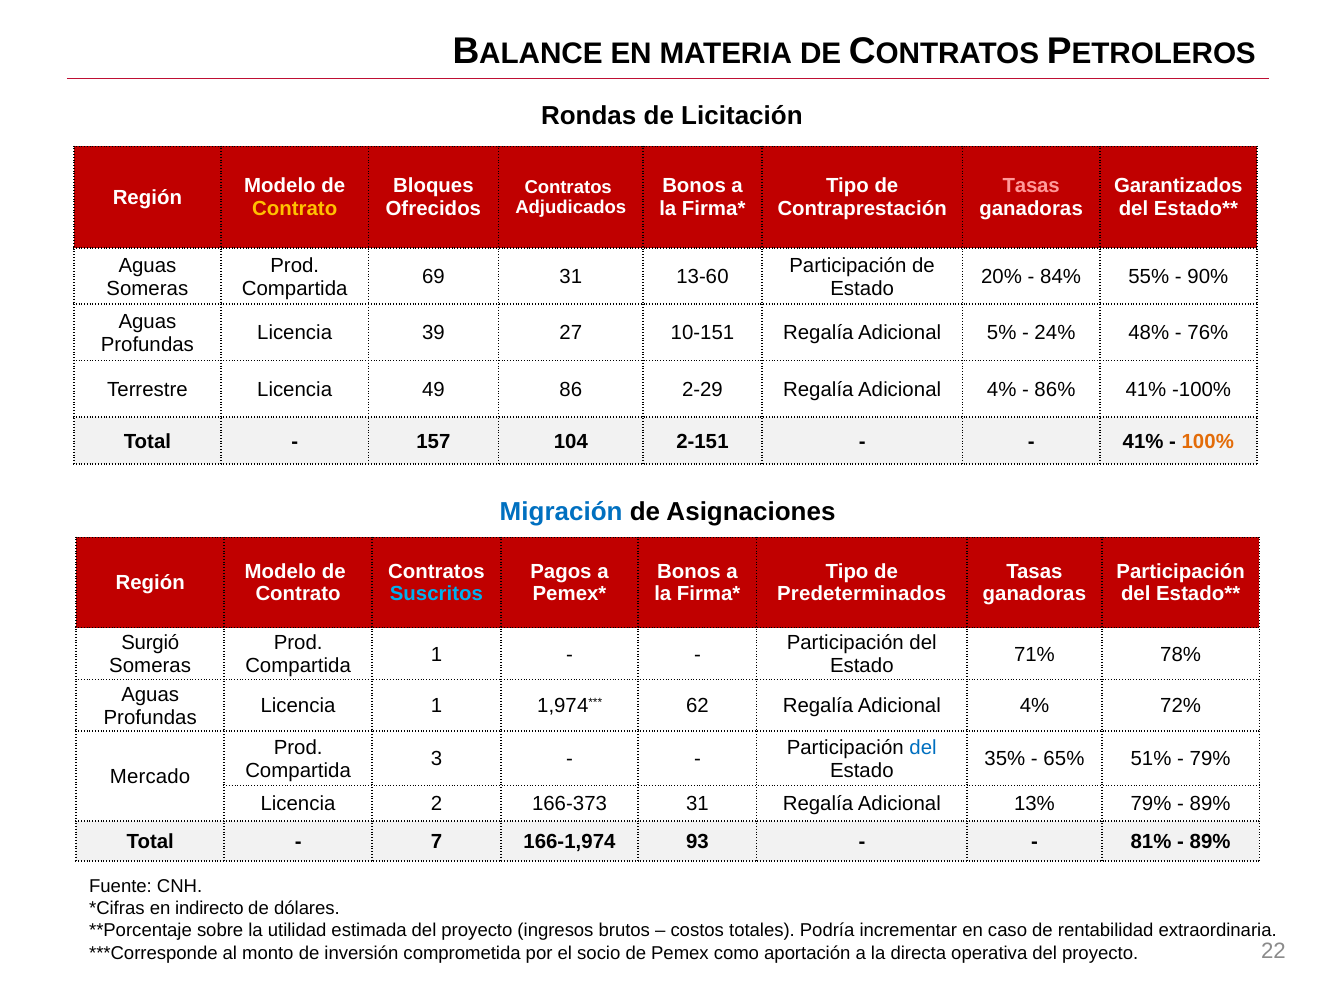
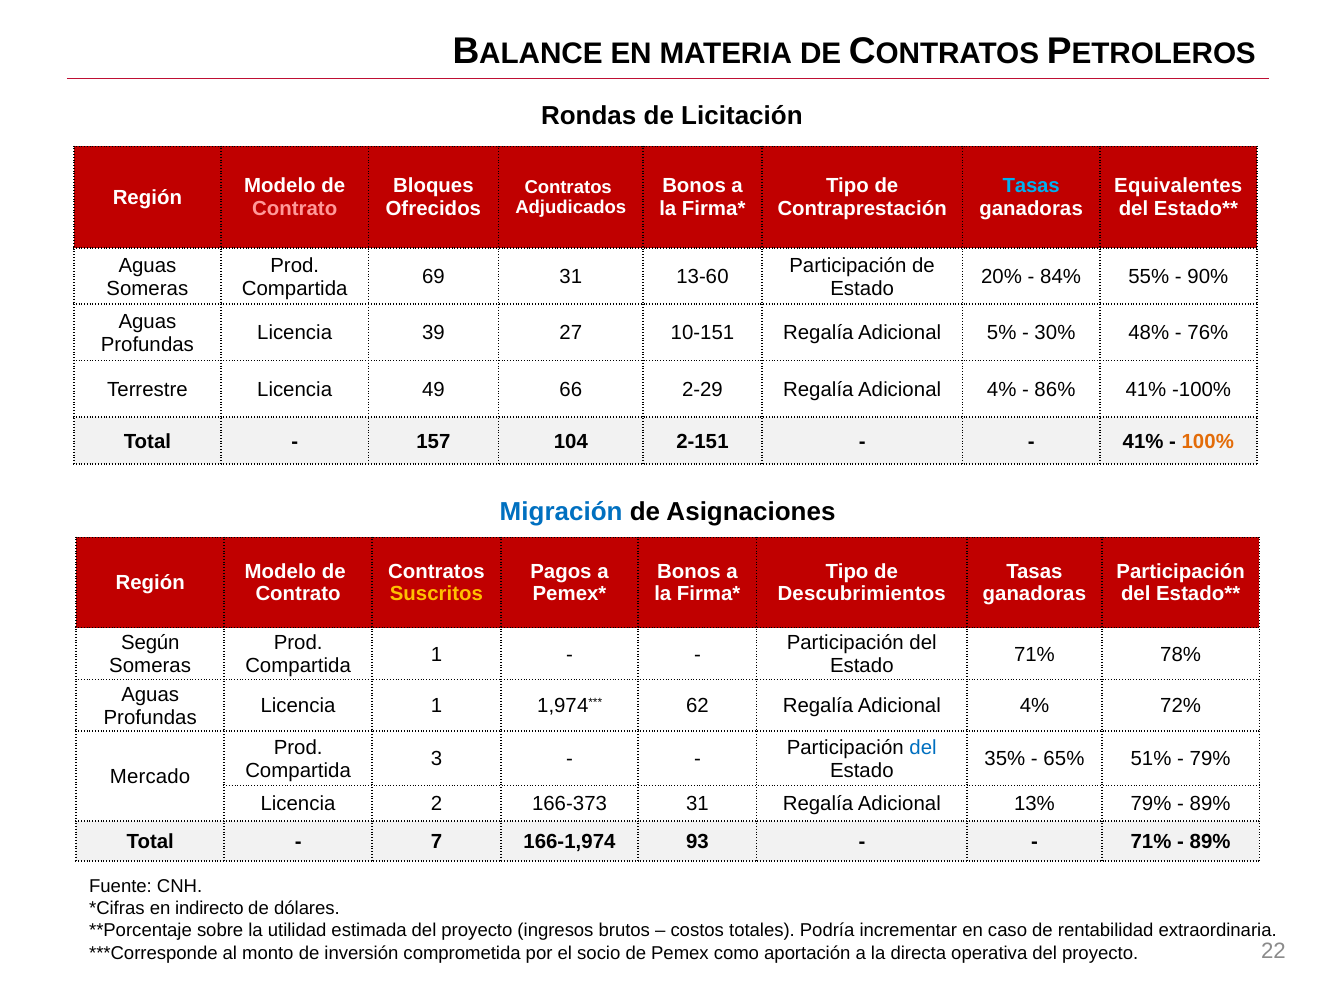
Tasas at (1031, 186) colour: pink -> light blue
Garantizados: Garantizados -> Equivalentes
Contrato at (295, 209) colour: yellow -> pink
24%: 24% -> 30%
86: 86 -> 66
Suscritos colour: light blue -> yellow
Predeterminados: Predeterminados -> Descubrimientos
Surgió: Surgió -> Según
81% at (1151, 842): 81% -> 71%
